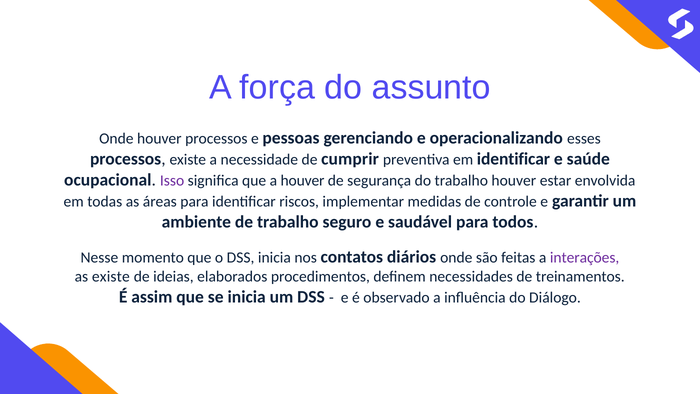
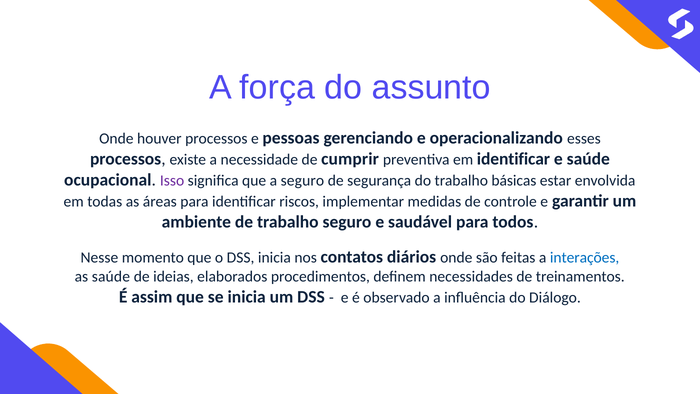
a houver: houver -> seguro
trabalho houver: houver -> básicas
interações colour: purple -> blue
as existe: existe -> saúde
